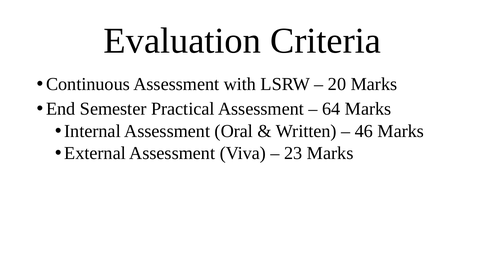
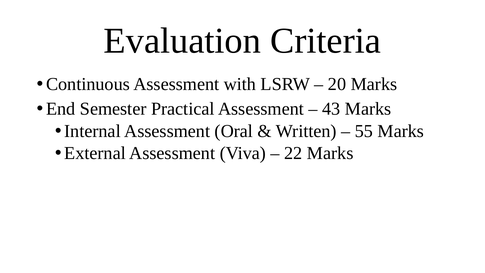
64: 64 -> 43
46: 46 -> 55
23: 23 -> 22
